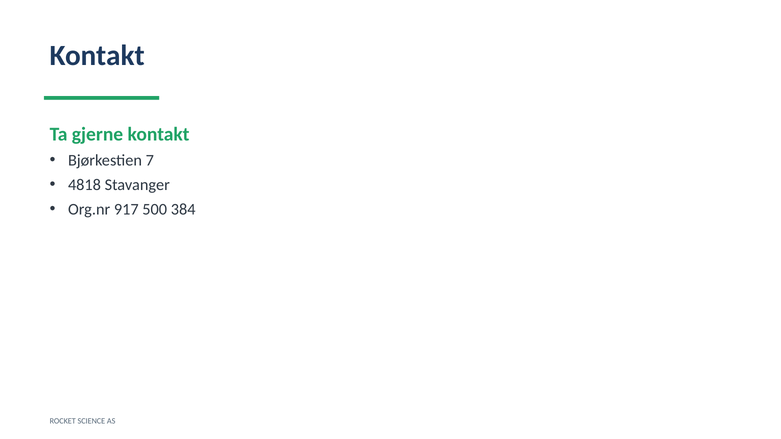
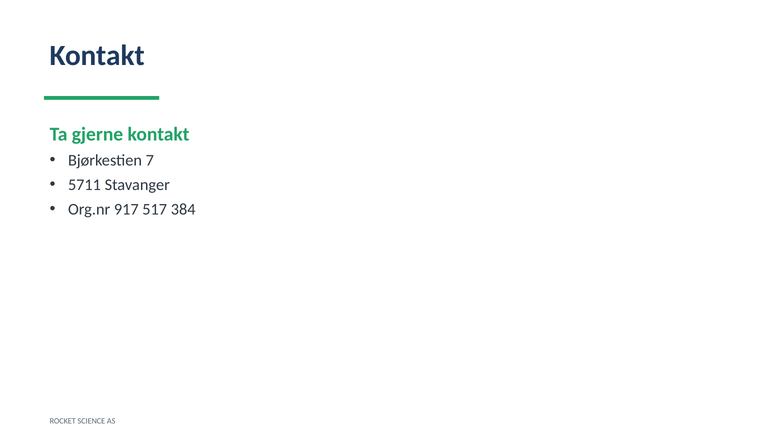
4818: 4818 -> 5711
500: 500 -> 517
